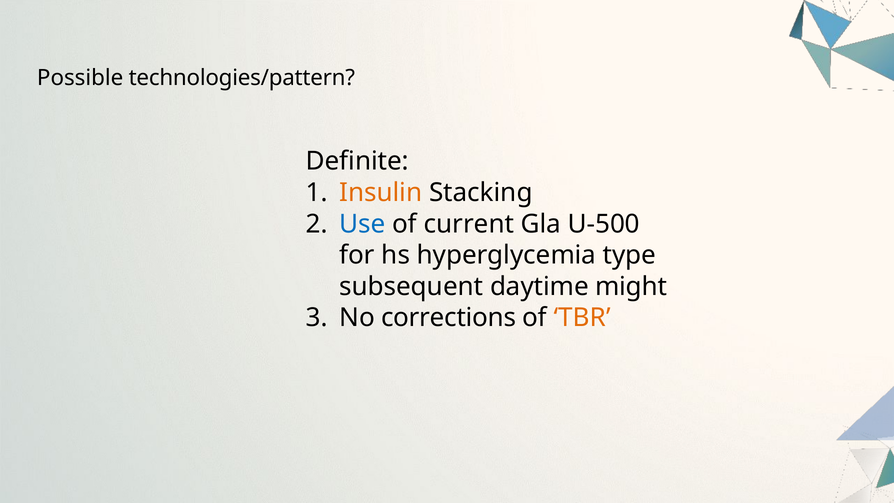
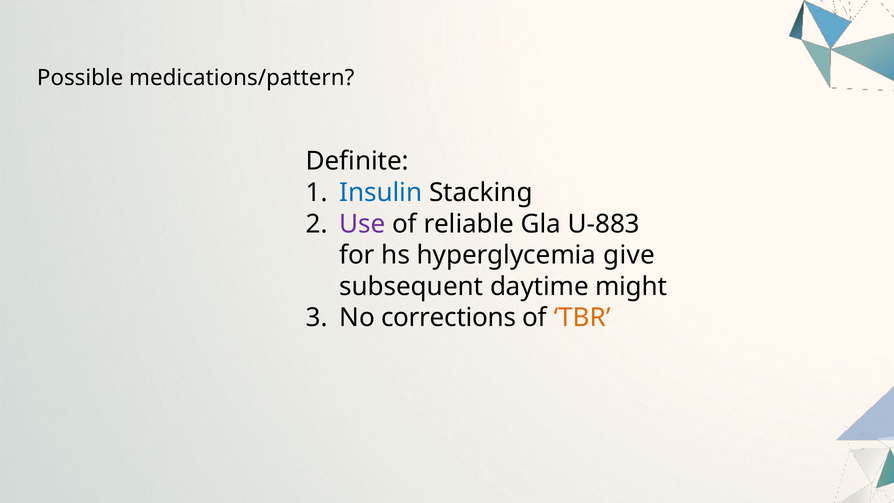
technologies/pattern: technologies/pattern -> medications/pattern
Insulin colour: orange -> blue
Use colour: blue -> purple
current: current -> reliable
U-500: U-500 -> U-883
type: type -> give
